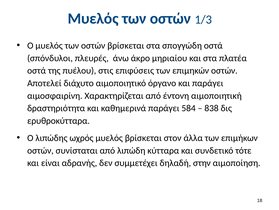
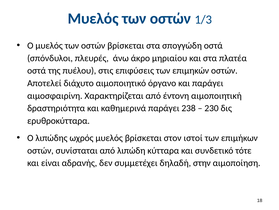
584: 584 -> 238
838: 838 -> 230
άλλα: άλλα -> ιστοί
